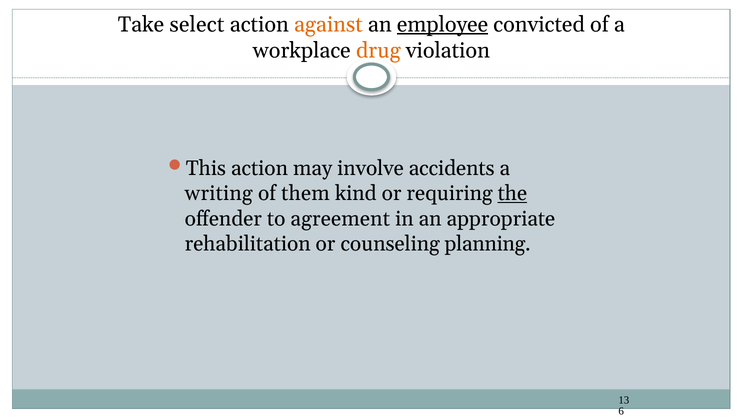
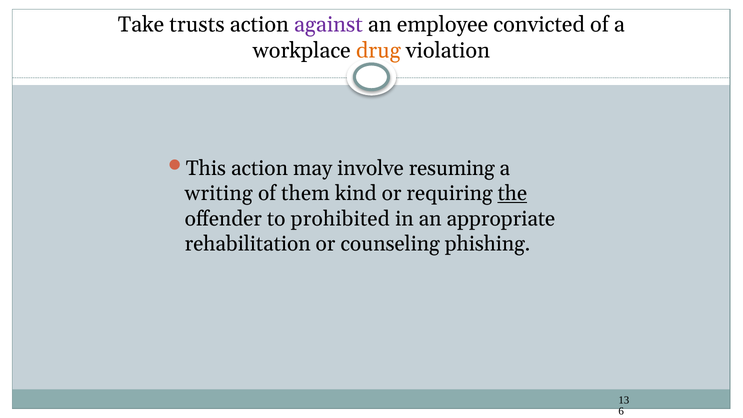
select: select -> trusts
against colour: orange -> purple
employee underline: present -> none
accidents: accidents -> resuming
agreement: agreement -> prohibited
planning: planning -> phishing
